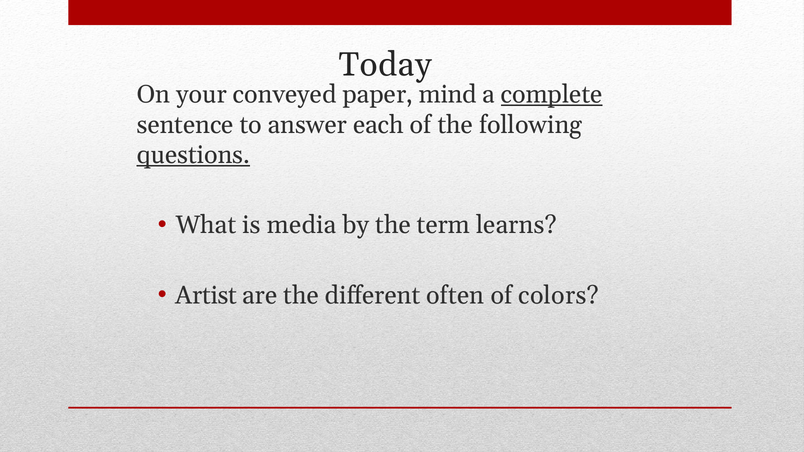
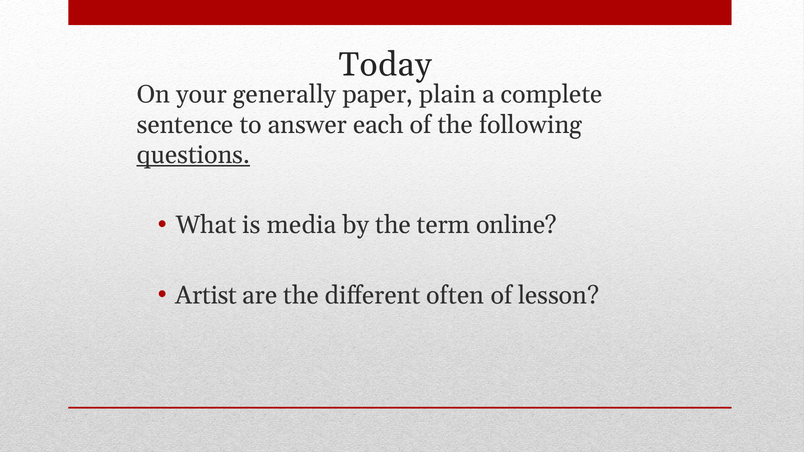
conveyed: conveyed -> generally
mind: mind -> plain
complete underline: present -> none
learns: learns -> online
colors: colors -> lesson
